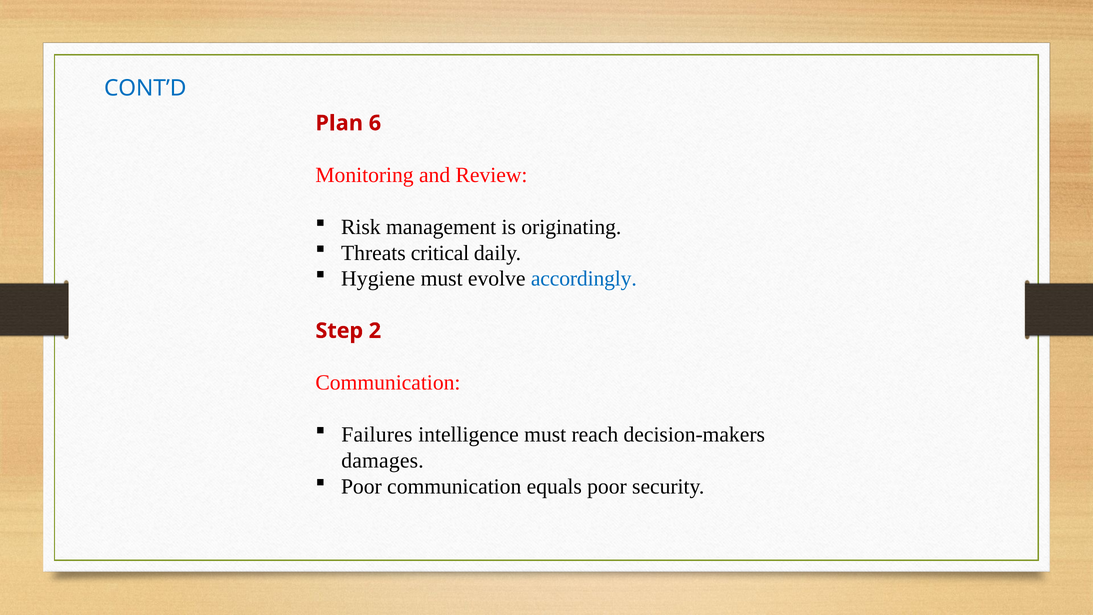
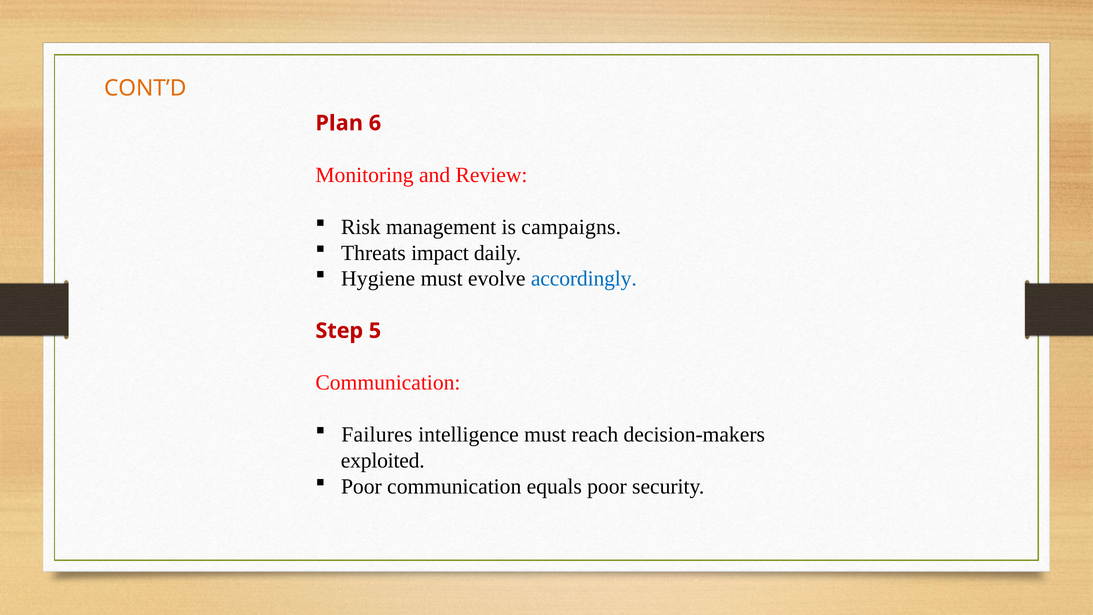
CONT’D colour: blue -> orange
originating: originating -> campaigns
critical: critical -> impact
2: 2 -> 5
damages: damages -> exploited
